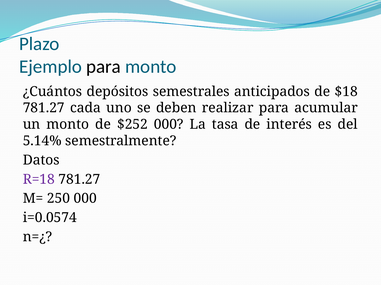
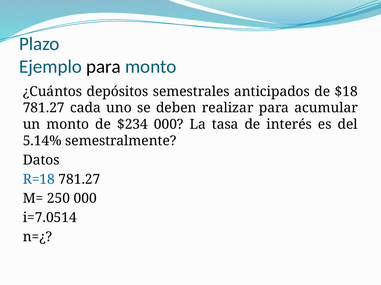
$252: $252 -> $234
R=18 colour: purple -> blue
i=0.0574: i=0.0574 -> i=7.0514
